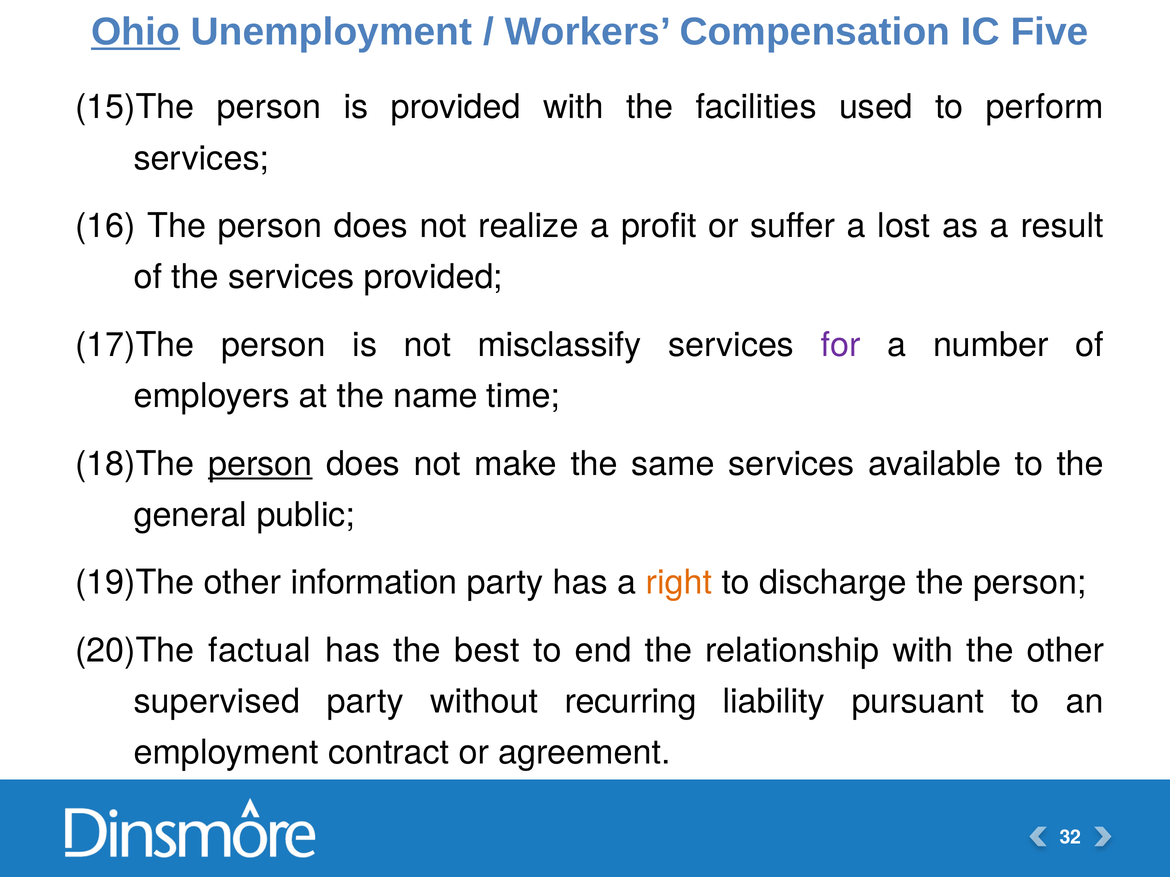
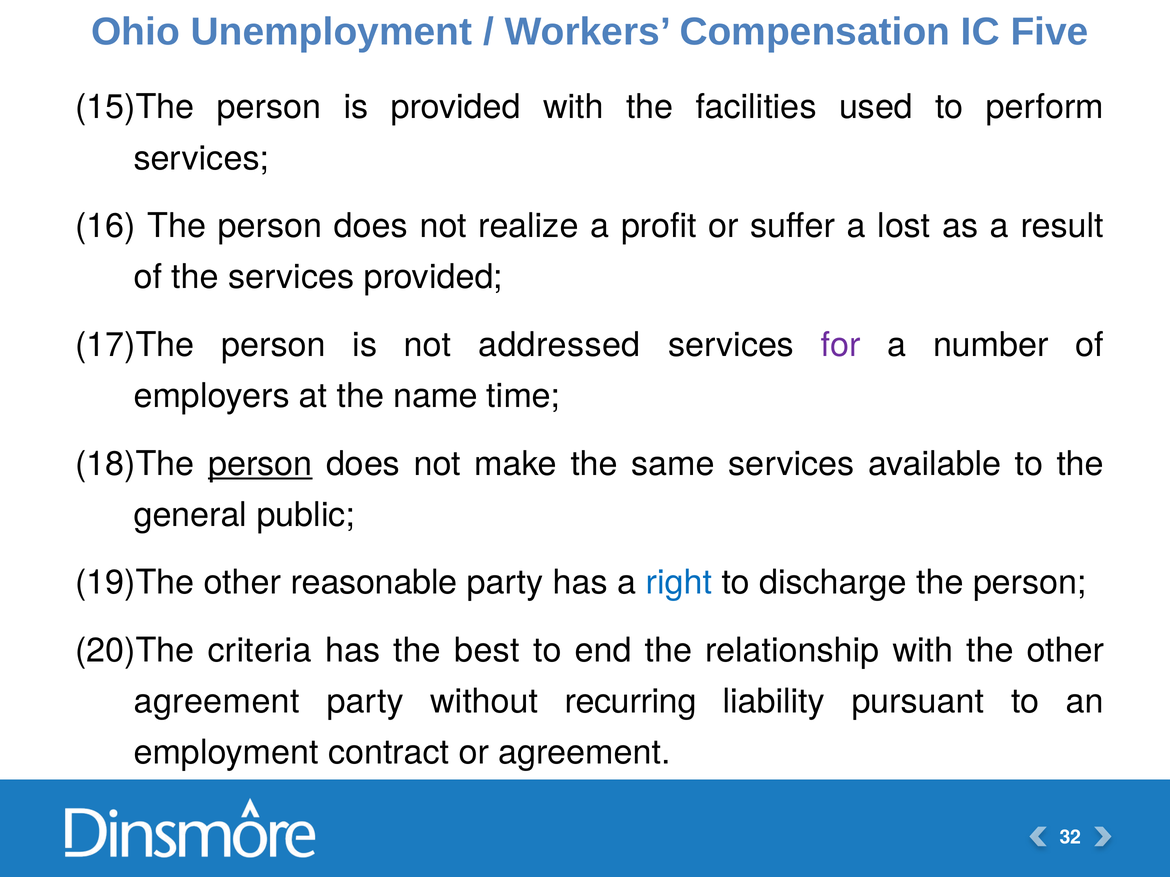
Ohio underline: present -> none
misclassify: misclassify -> addressed
information: information -> reasonable
right colour: orange -> blue
factual: factual -> criteria
supervised at (217, 702): supervised -> agreement
